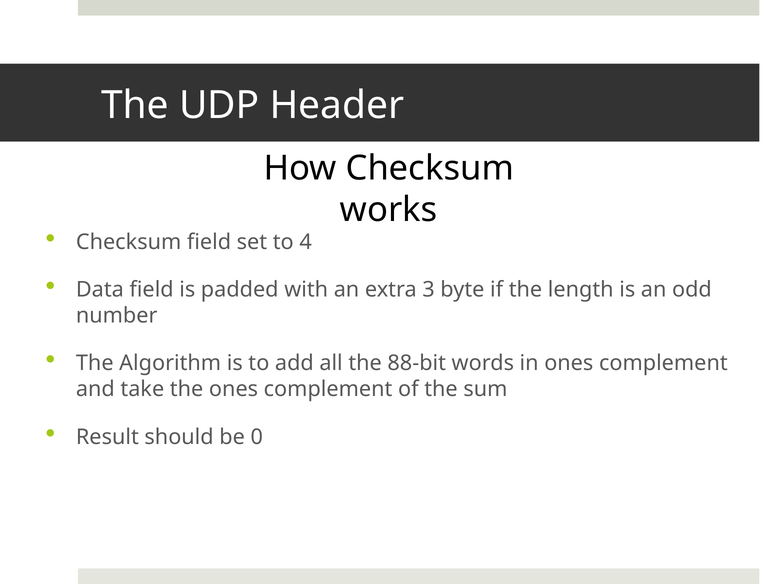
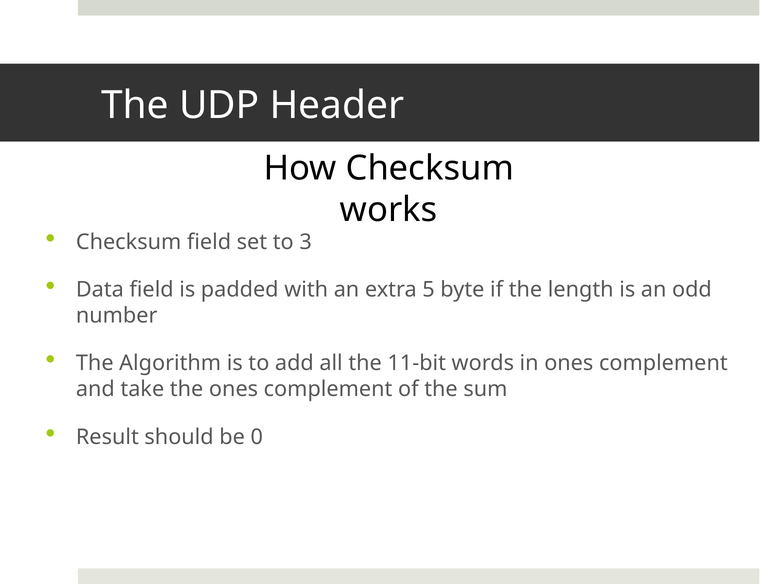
4: 4 -> 3
3: 3 -> 5
88-bit: 88-bit -> 11-bit
